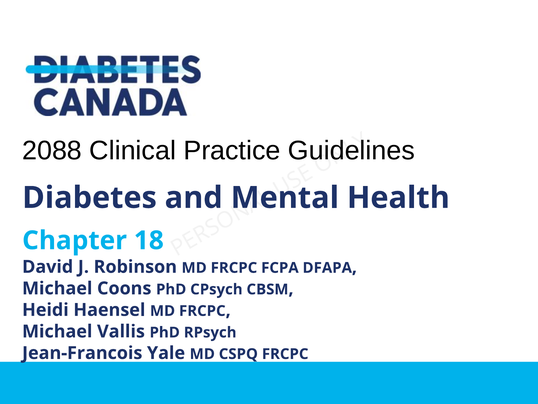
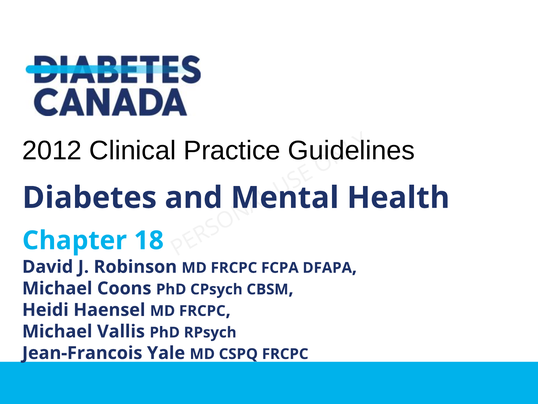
2088: 2088 -> 2012
